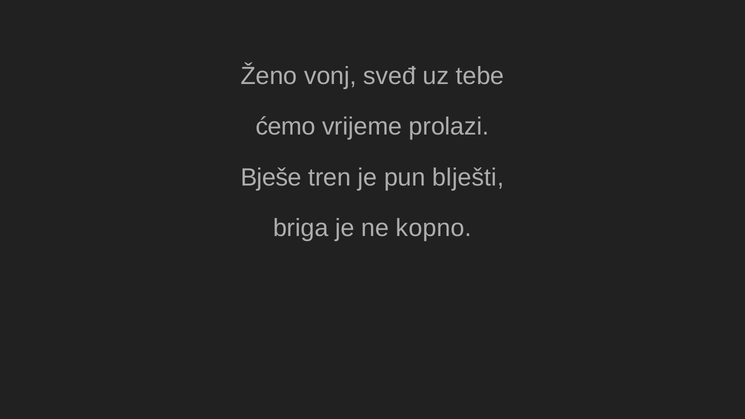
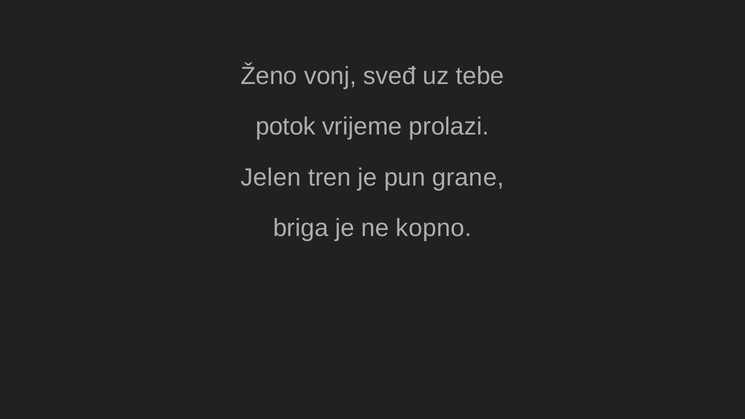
ćemo: ćemo -> potok
Bješe: Bješe -> Jelen
blješti: blješti -> grane
